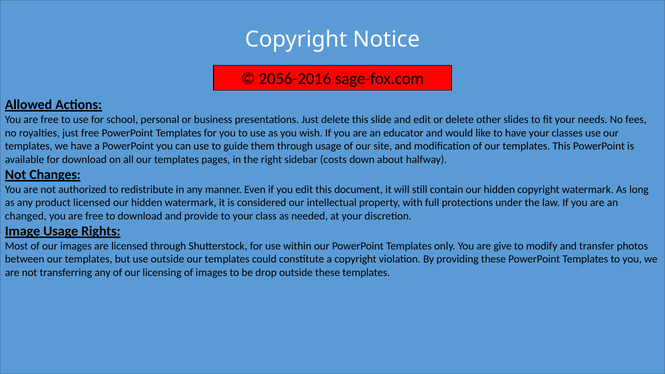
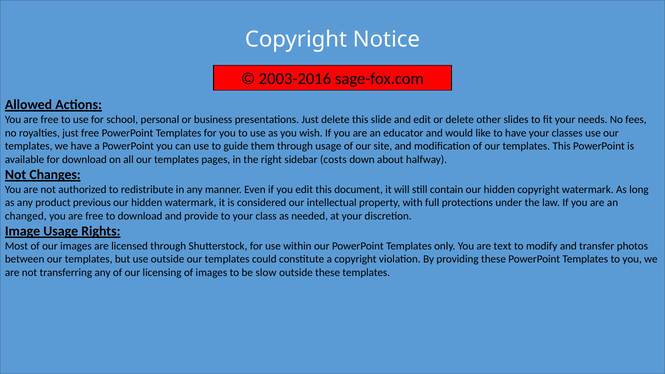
2056-2016: 2056-2016 -> 2003-2016
product licensed: licensed -> previous
give: give -> text
drop: drop -> slow
